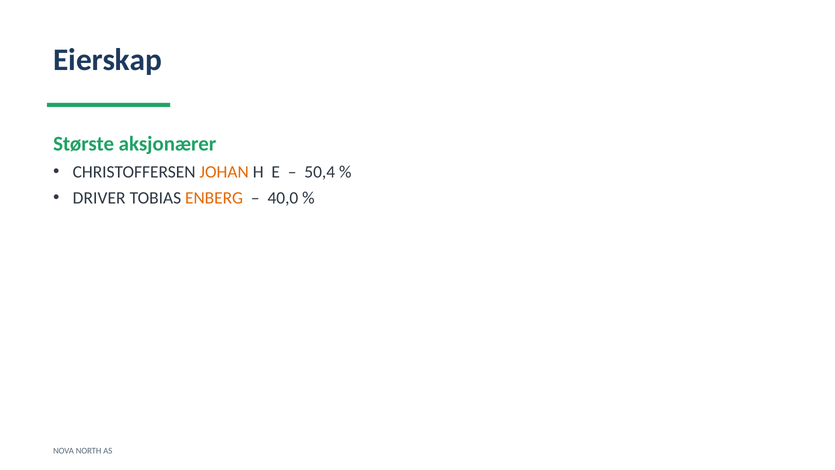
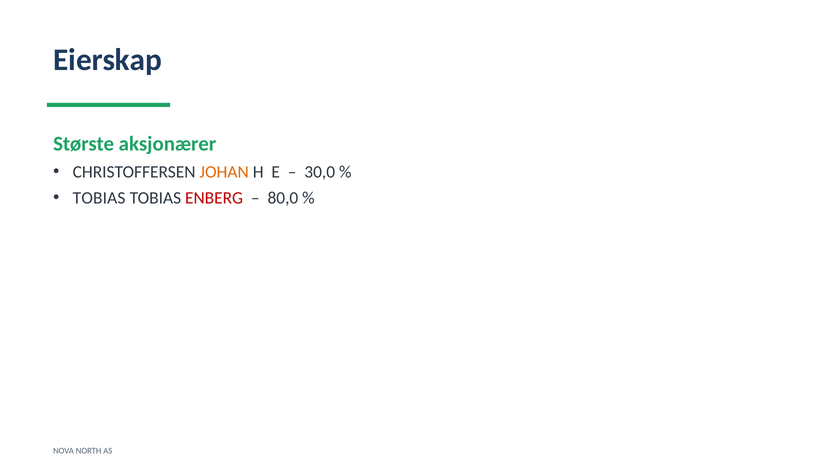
50,4: 50,4 -> 30,0
DRIVER at (99, 198): DRIVER -> TOBIAS
ENBERG colour: orange -> red
40,0: 40,0 -> 80,0
